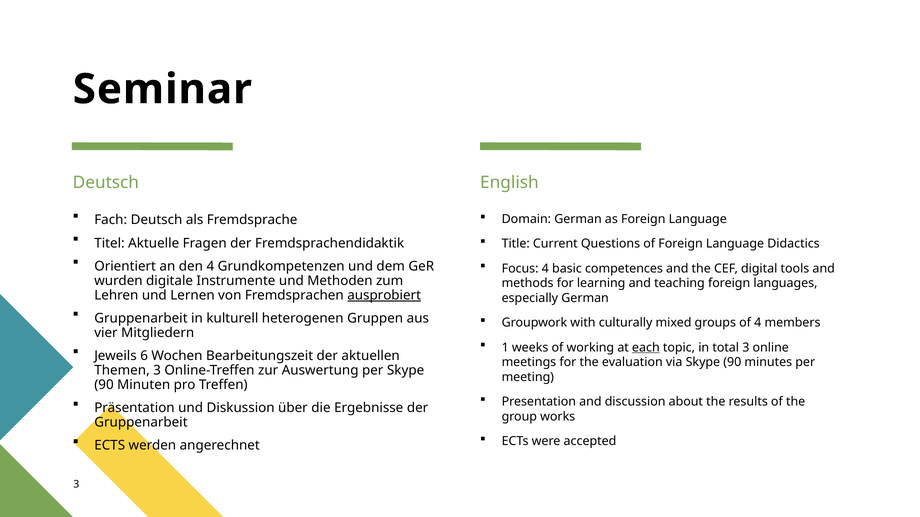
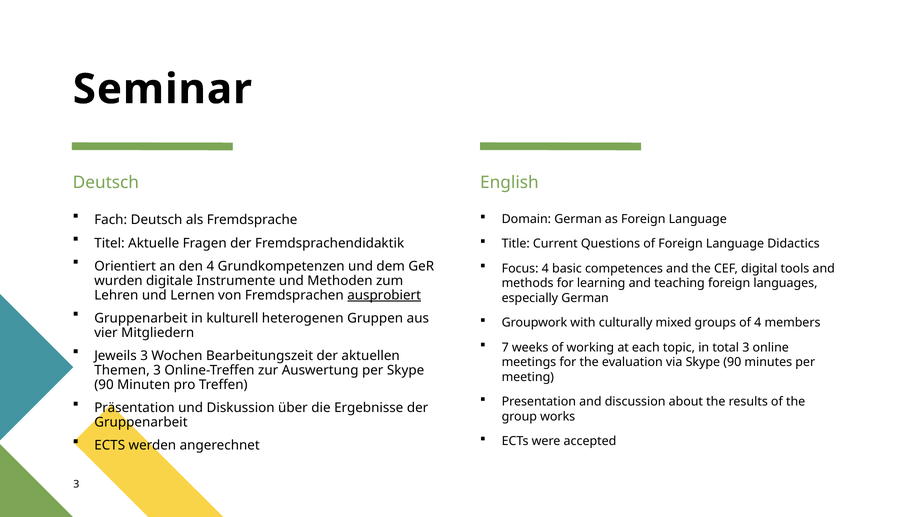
1: 1 -> 7
each underline: present -> none
Jeweils 6: 6 -> 3
